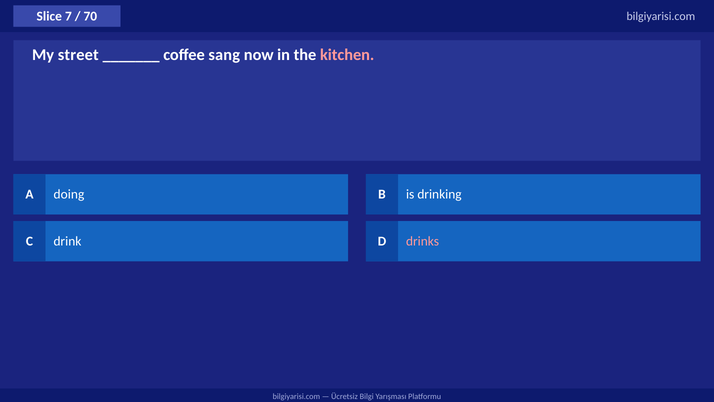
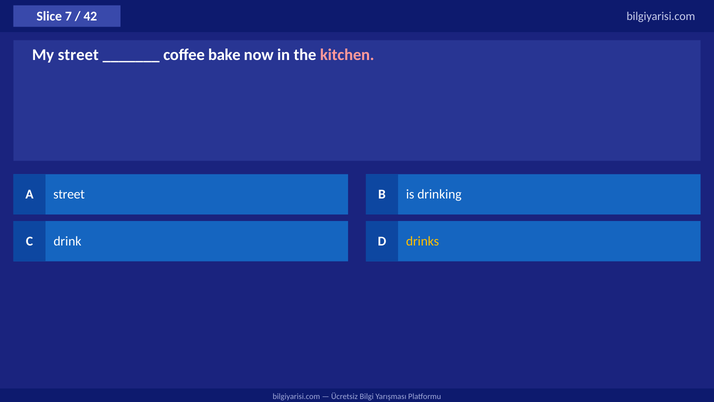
70: 70 -> 42
sang: sang -> bake
A doing: doing -> street
drinks colour: pink -> yellow
